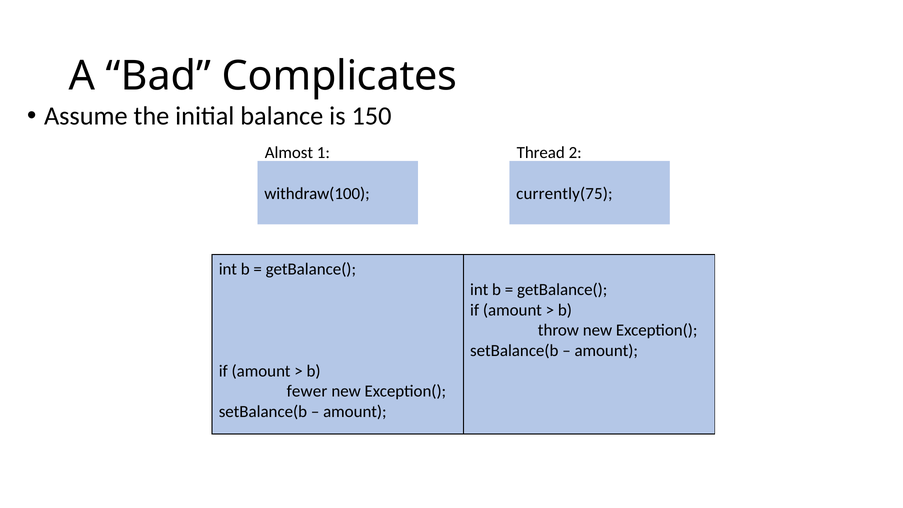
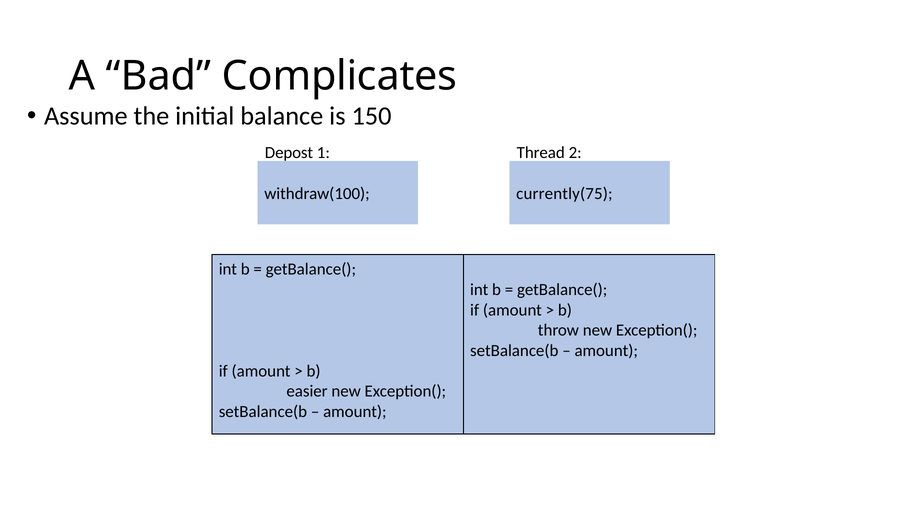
Almost: Almost -> Depost
fewer: fewer -> easier
